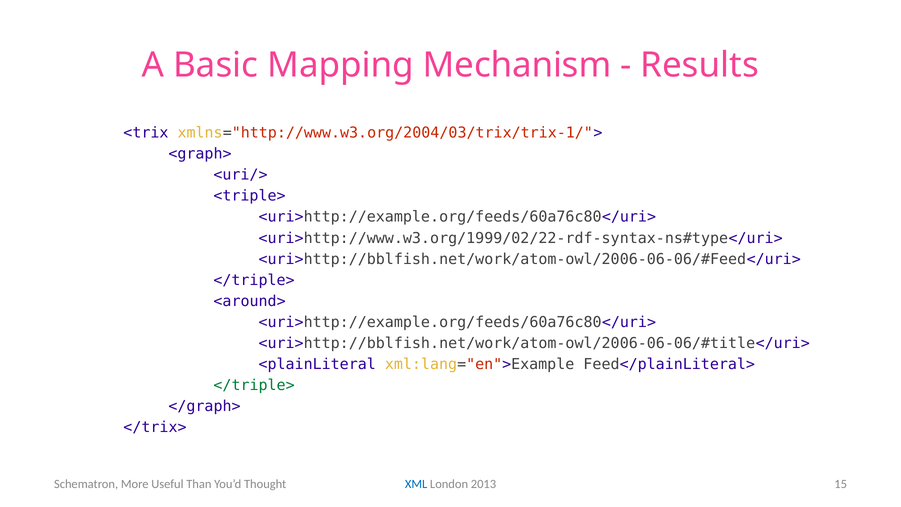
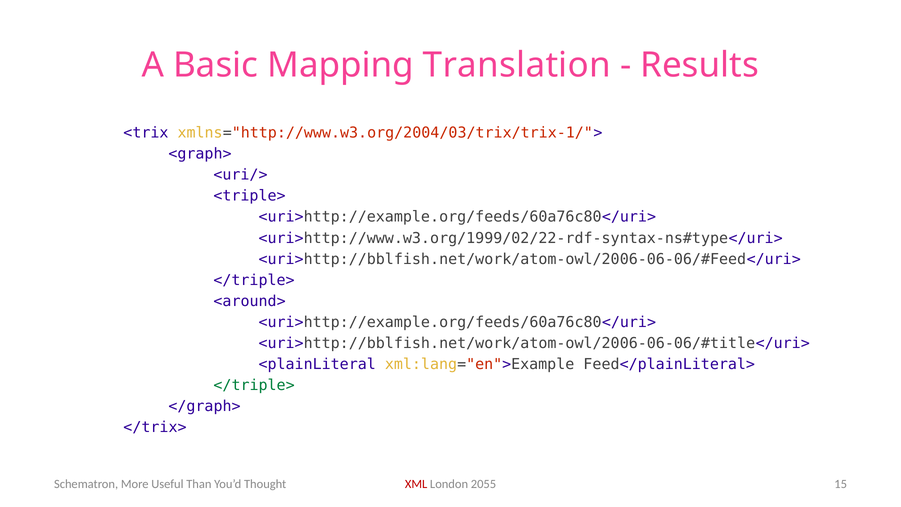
Mechanism: Mechanism -> Translation
XML colour: blue -> red
2013: 2013 -> 2055
